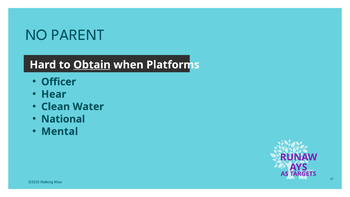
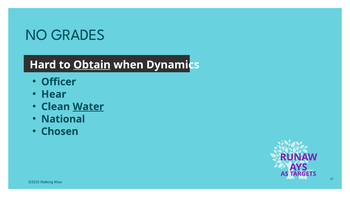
PARENT: PARENT -> GRADES
Platforms: Platforms -> Dynamics
Water underline: none -> present
Mental: Mental -> Chosen
